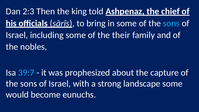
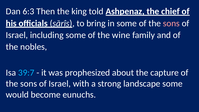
2:3: 2:3 -> 6:3
sons at (171, 23) colour: light blue -> pink
their: their -> wine
